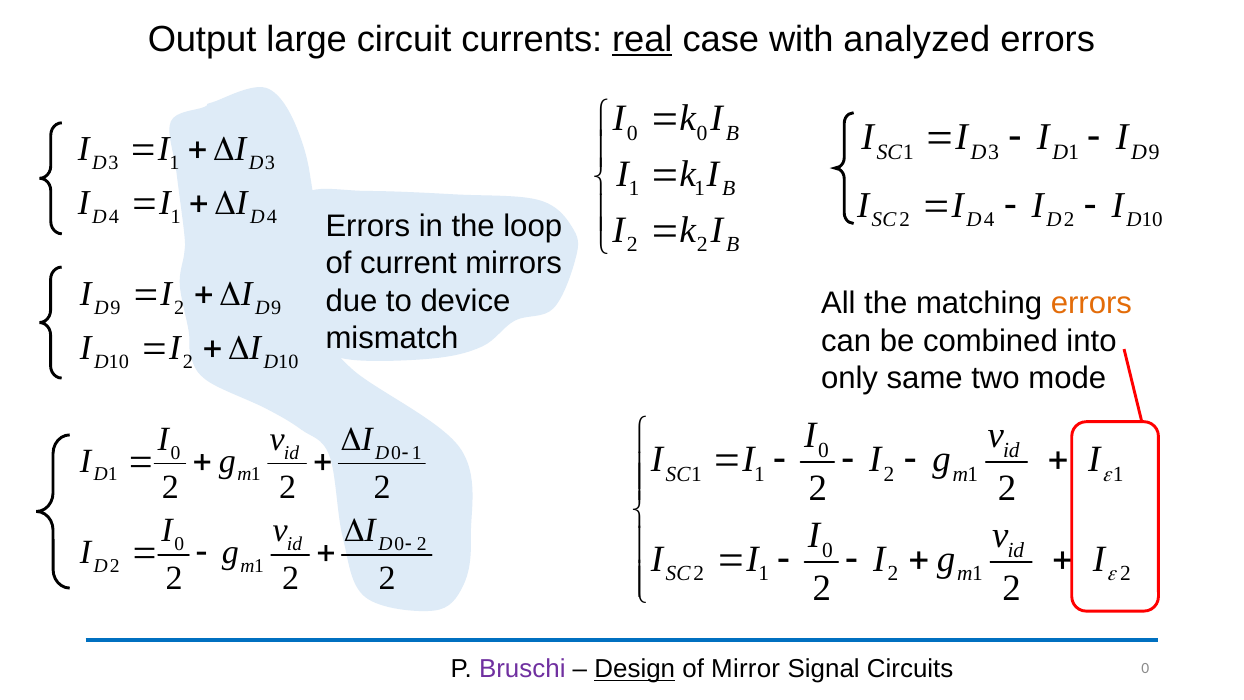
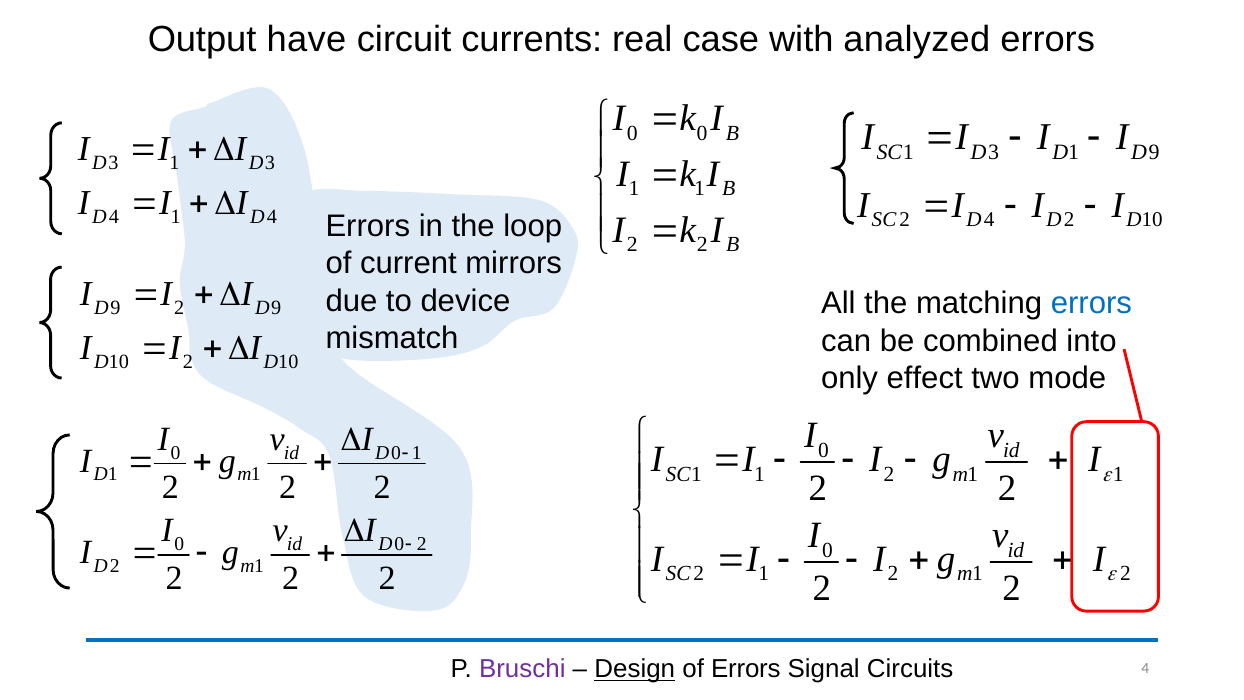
large: large -> have
real underline: present -> none
errors at (1091, 303) colour: orange -> blue
same: same -> effect
of Mirror: Mirror -> Errors
Circuits 0: 0 -> 4
